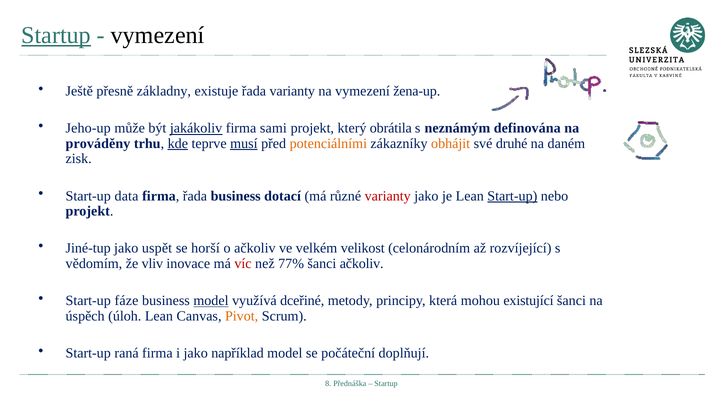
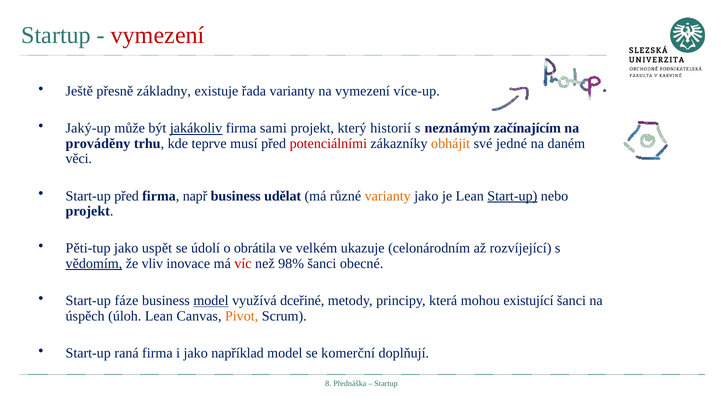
Startup at (56, 35) underline: present -> none
vymezení at (158, 35) colour: black -> red
žena-up: žena-up -> více-up
Jeho-up: Jeho-up -> Jaký-up
obrátila: obrátila -> historií
definována: definována -> začínajícím
kde underline: present -> none
musí underline: present -> none
potenciálními colour: orange -> red
druhé: druhé -> jedné
zisk: zisk -> věci
Start-up data: data -> před
firma řada: řada -> např
dotací: dotací -> udělat
varianty at (388, 196) colour: red -> orange
Jiné-tup: Jiné-tup -> Pěti-tup
horší: horší -> údolí
o ačkoliv: ačkoliv -> obrátila
velikost: velikost -> ukazuje
vědomím underline: none -> present
77%: 77% -> 98%
šanci ačkoliv: ačkoliv -> obecné
počáteční: počáteční -> komerční
